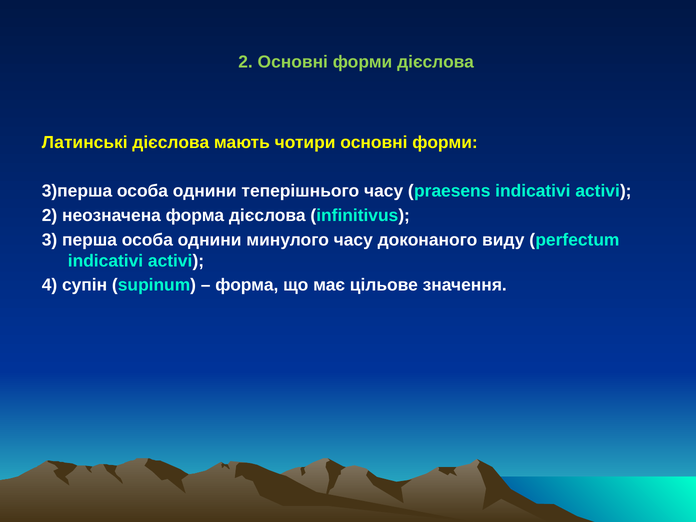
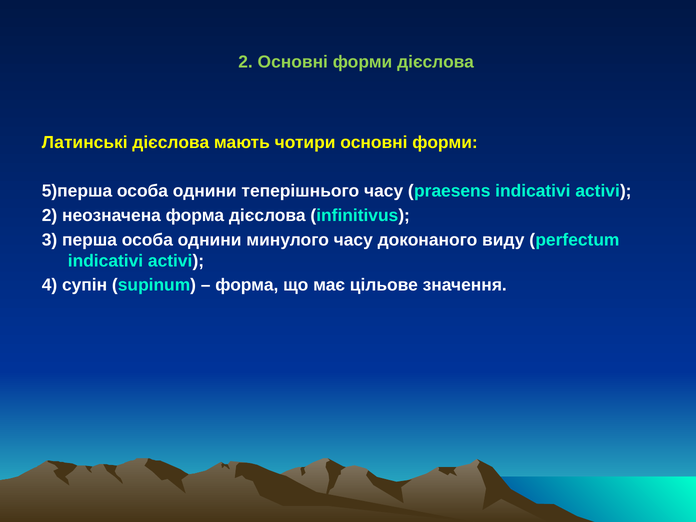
3)перша: 3)перша -> 5)перша
